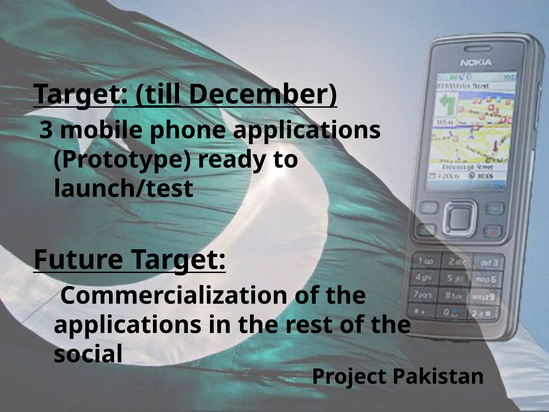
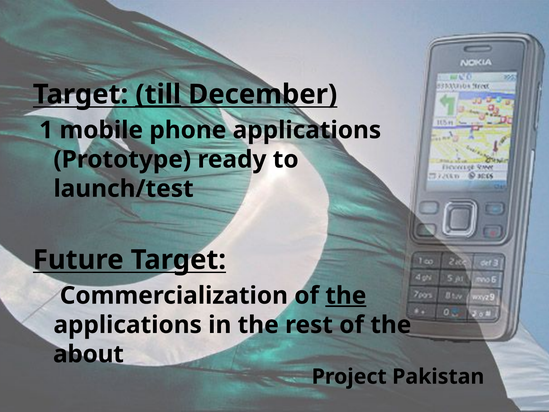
3: 3 -> 1
the at (346, 295) underline: none -> present
social: social -> about
